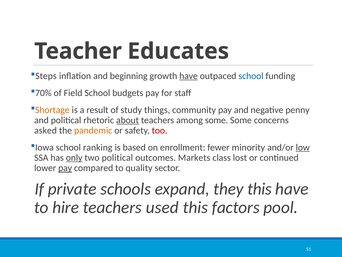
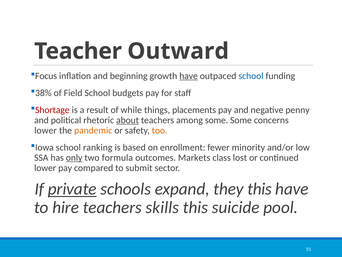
Educates: Educates -> Outward
Steps: Steps -> Focus
70%: 70% -> 38%
Shortage colour: orange -> red
study: study -> while
community: community -> placements
asked at (46, 130): asked -> lower
too colour: red -> orange
low underline: present -> none
two political: political -> formula
pay at (65, 168) underline: present -> none
quality: quality -> submit
private underline: none -> present
used: used -> skills
factors: factors -> suicide
